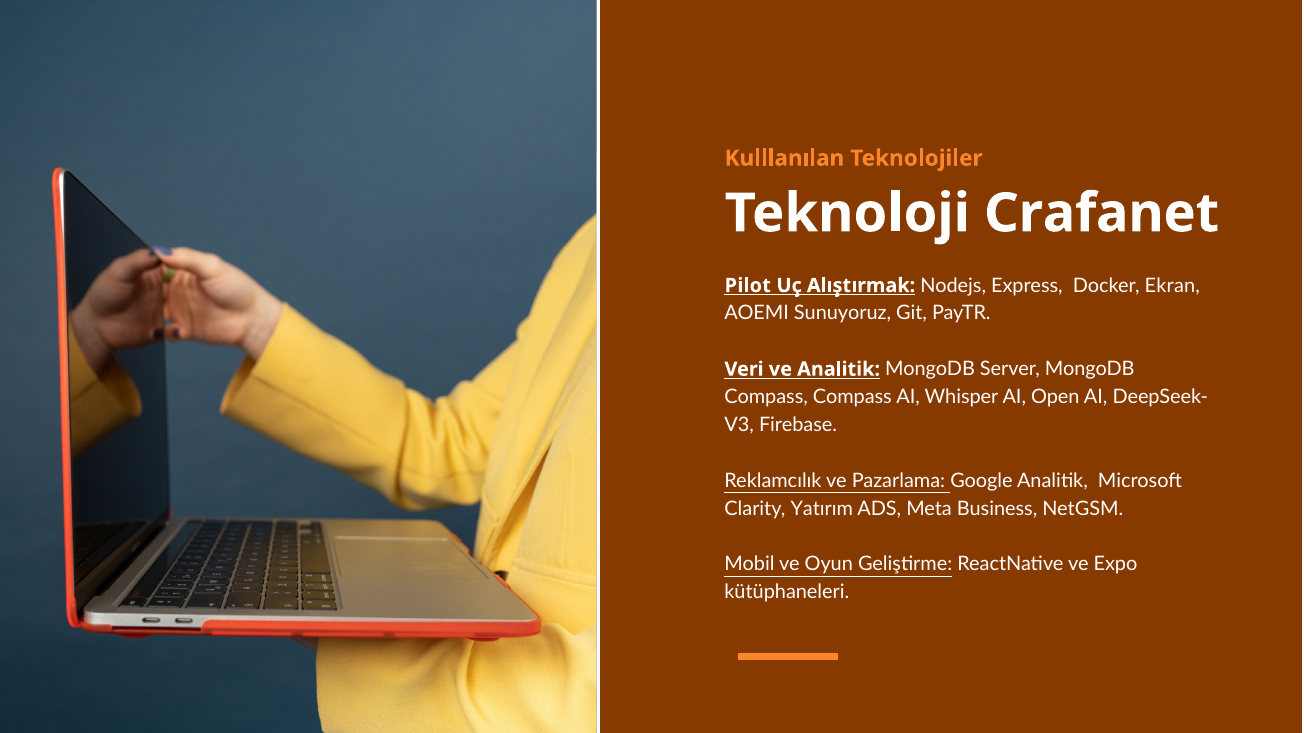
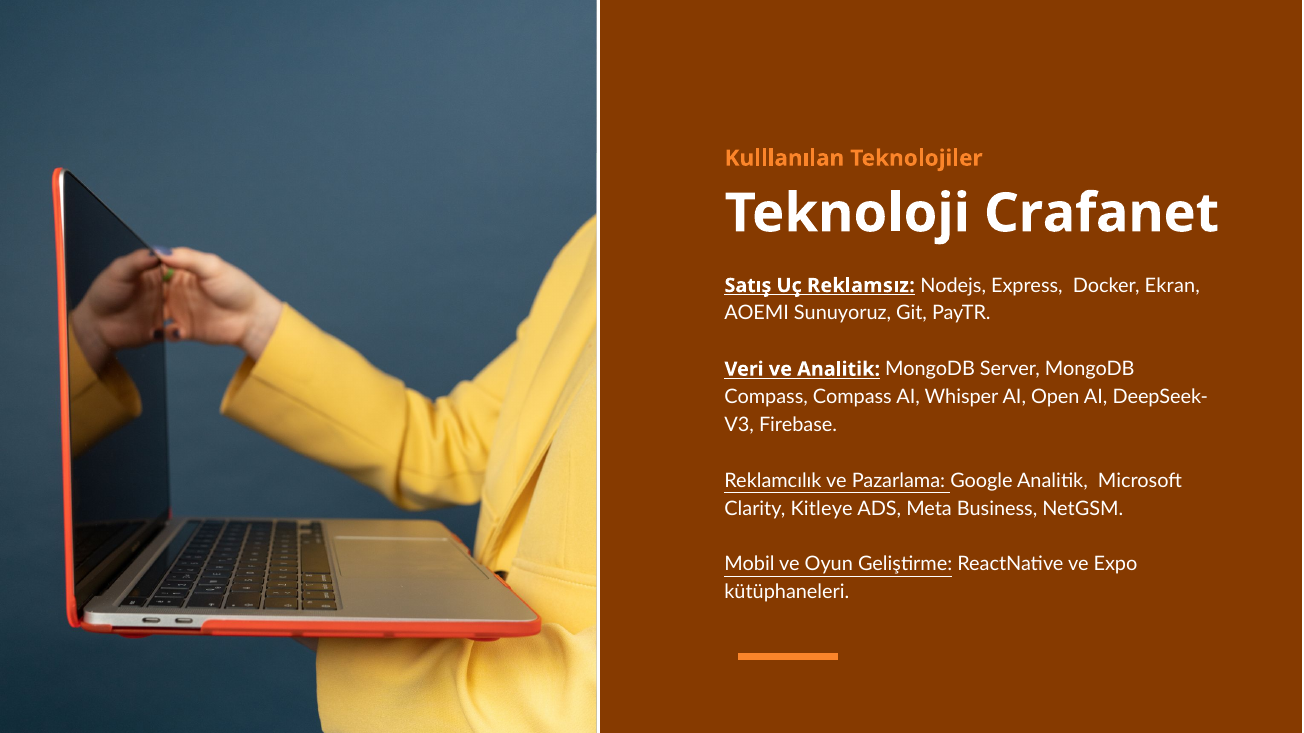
Pilot: Pilot -> Satış
Alıştırmak: Alıştırmak -> Reklamsız
Yatırım: Yatırım -> Kitleye
